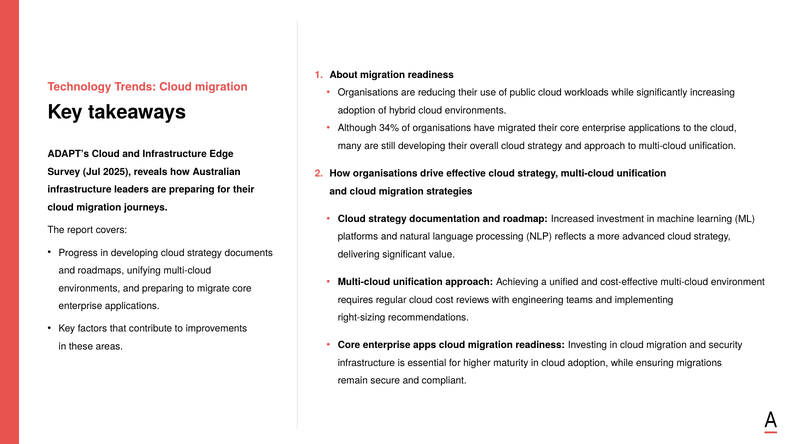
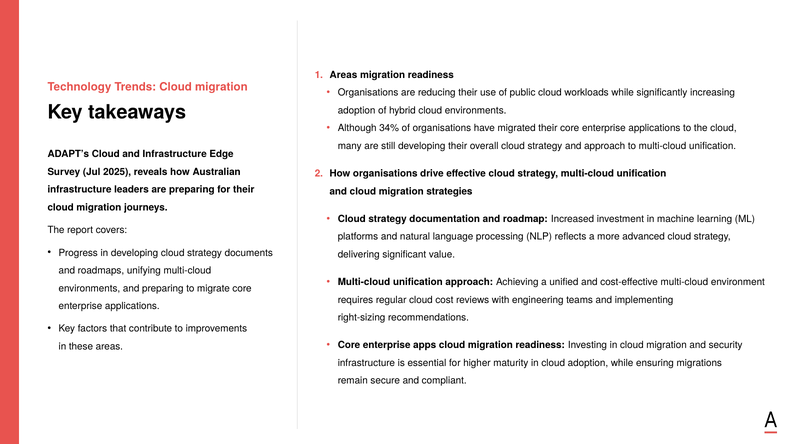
About at (344, 75): About -> Areas
